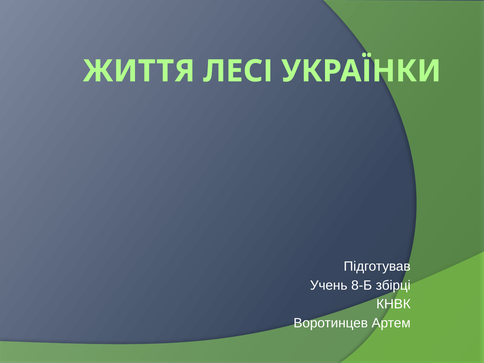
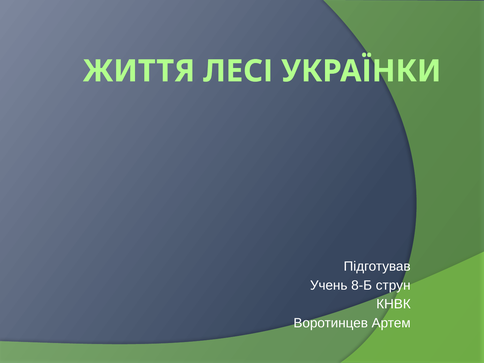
збірці: збірці -> струн
